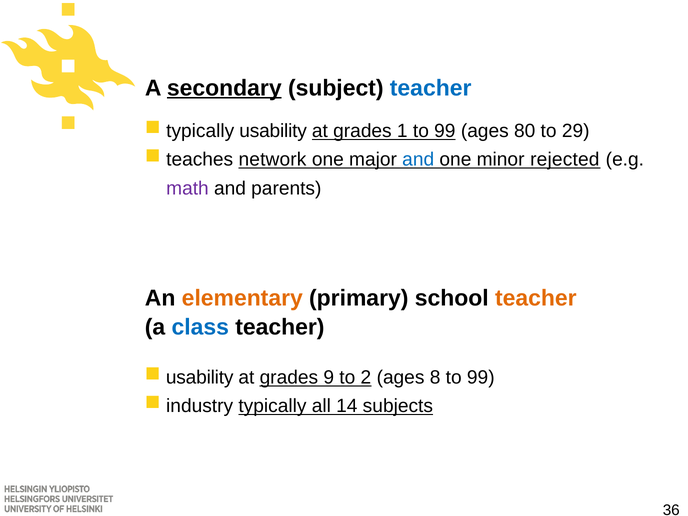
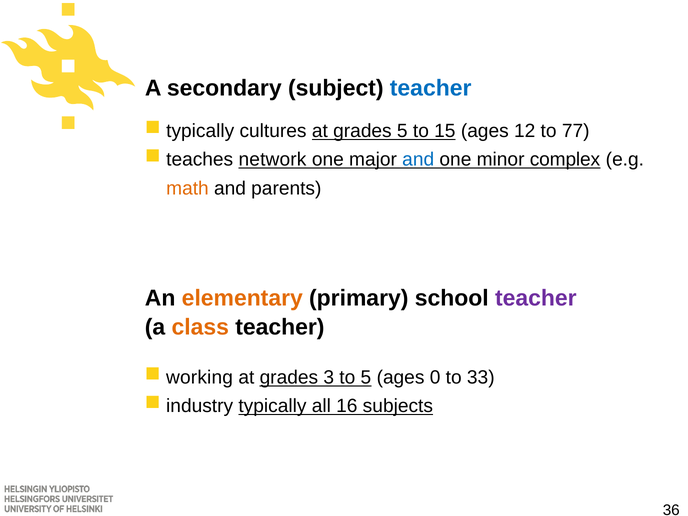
secondary underline: present -> none
typically usability: usability -> cultures
grades 1: 1 -> 5
99 at (445, 131): 99 -> 15
80: 80 -> 12
29: 29 -> 77
rejected: rejected -> complex
math colour: purple -> orange
teacher at (536, 298) colour: orange -> purple
class colour: blue -> orange
usability at (200, 377): usability -> working
9: 9 -> 3
to 2: 2 -> 5
8: 8 -> 0
99 at (481, 377): 99 -> 33
14: 14 -> 16
